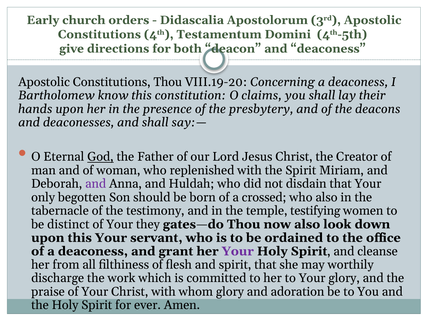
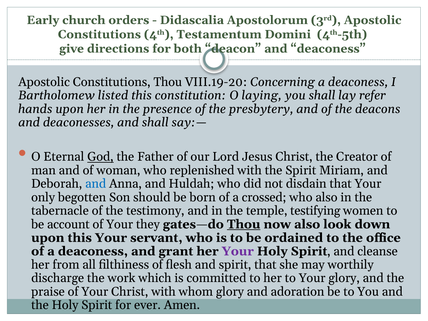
know: know -> listed
claims: claims -> laying
their: their -> refer
and at (96, 184) colour: purple -> blue
distinct: distinct -> account
Thou at (244, 224) underline: none -> present
